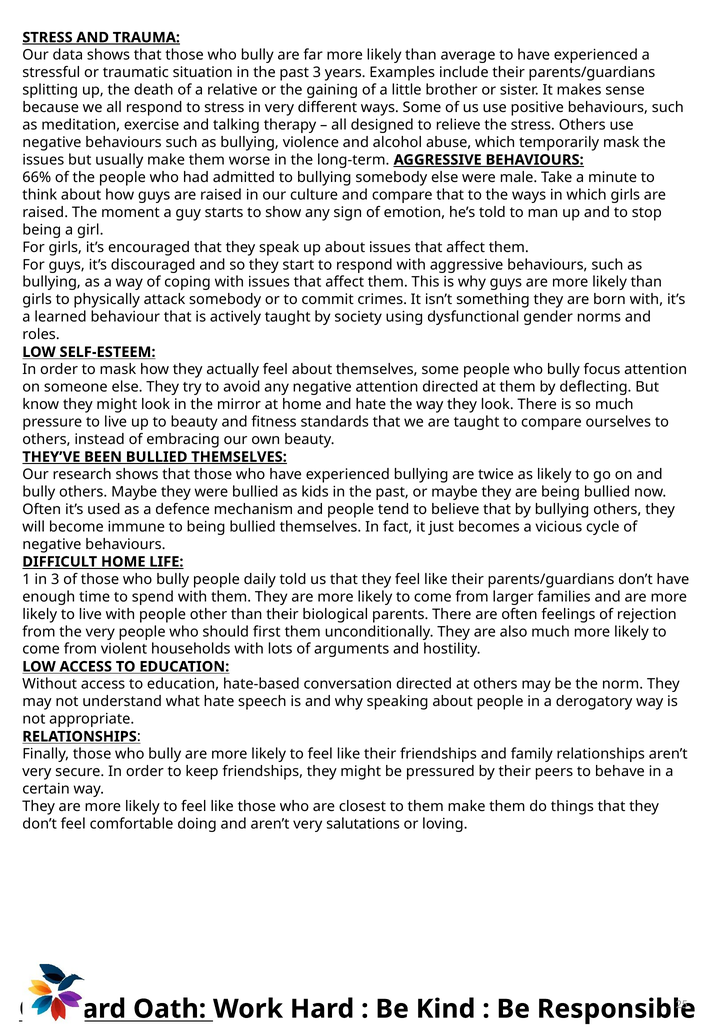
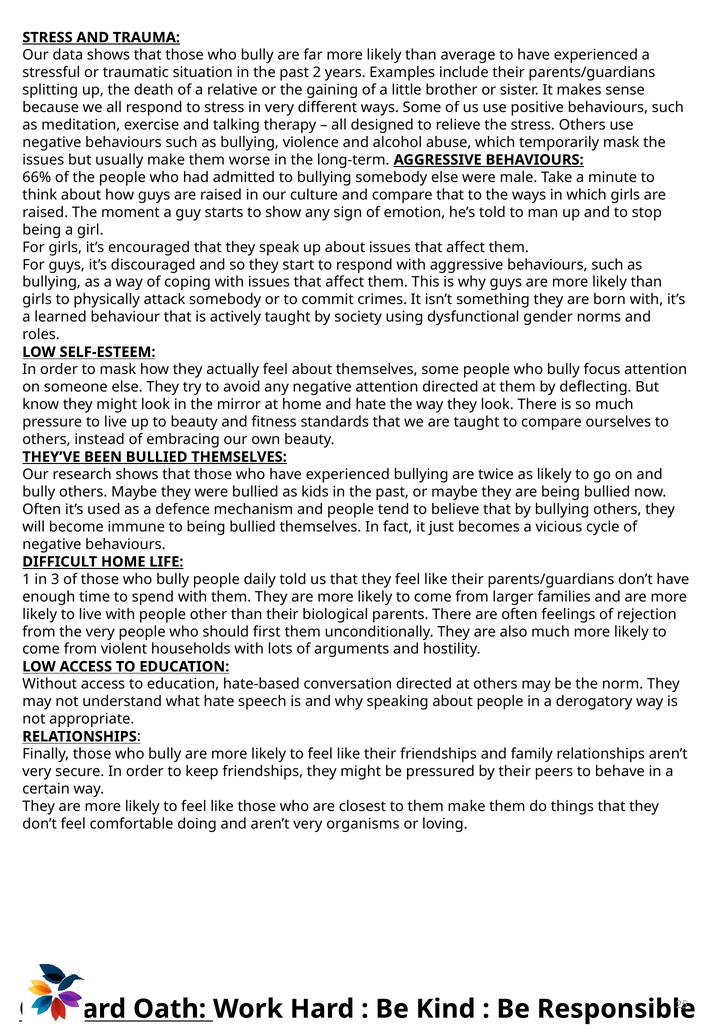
past 3: 3 -> 2
salutations: salutations -> organisms
